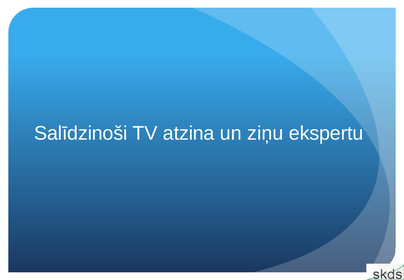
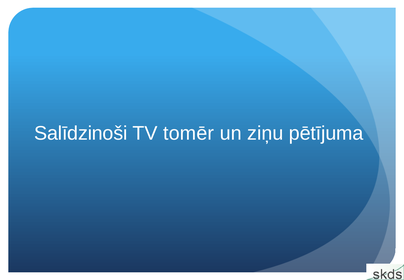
atzina: atzina -> tomēr
ekspertu: ekspertu -> pētījuma
